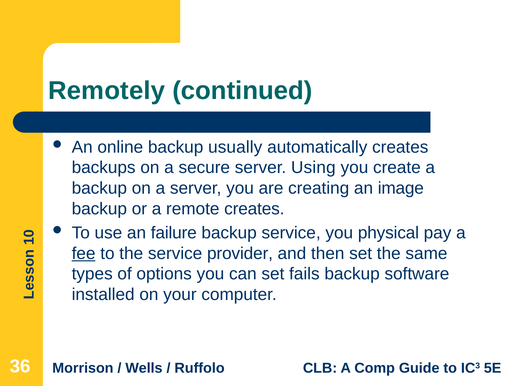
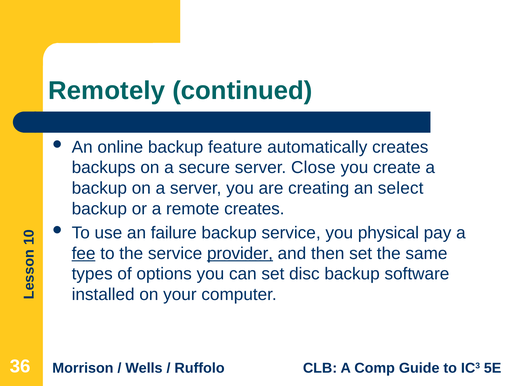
usually: usually -> feature
Using: Using -> Close
image: image -> select
provider underline: none -> present
fails: fails -> disc
